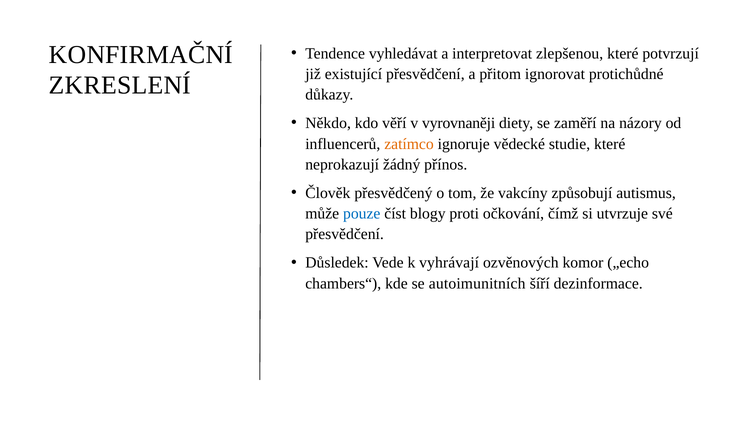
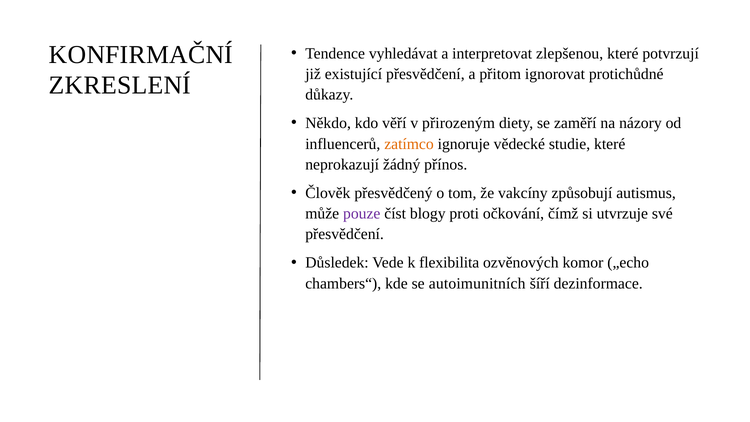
vyrovnaněji: vyrovnaněji -> přirozeným
pouze colour: blue -> purple
vyhrávají: vyhrávají -> flexibilita
